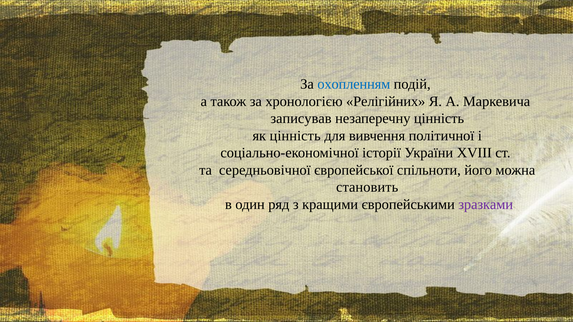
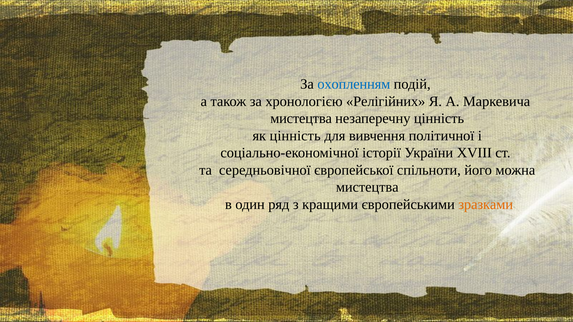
записував at (301, 119): записував -> мистецтва
становить at (367, 187): становить -> мистецтва
зразками colour: purple -> orange
